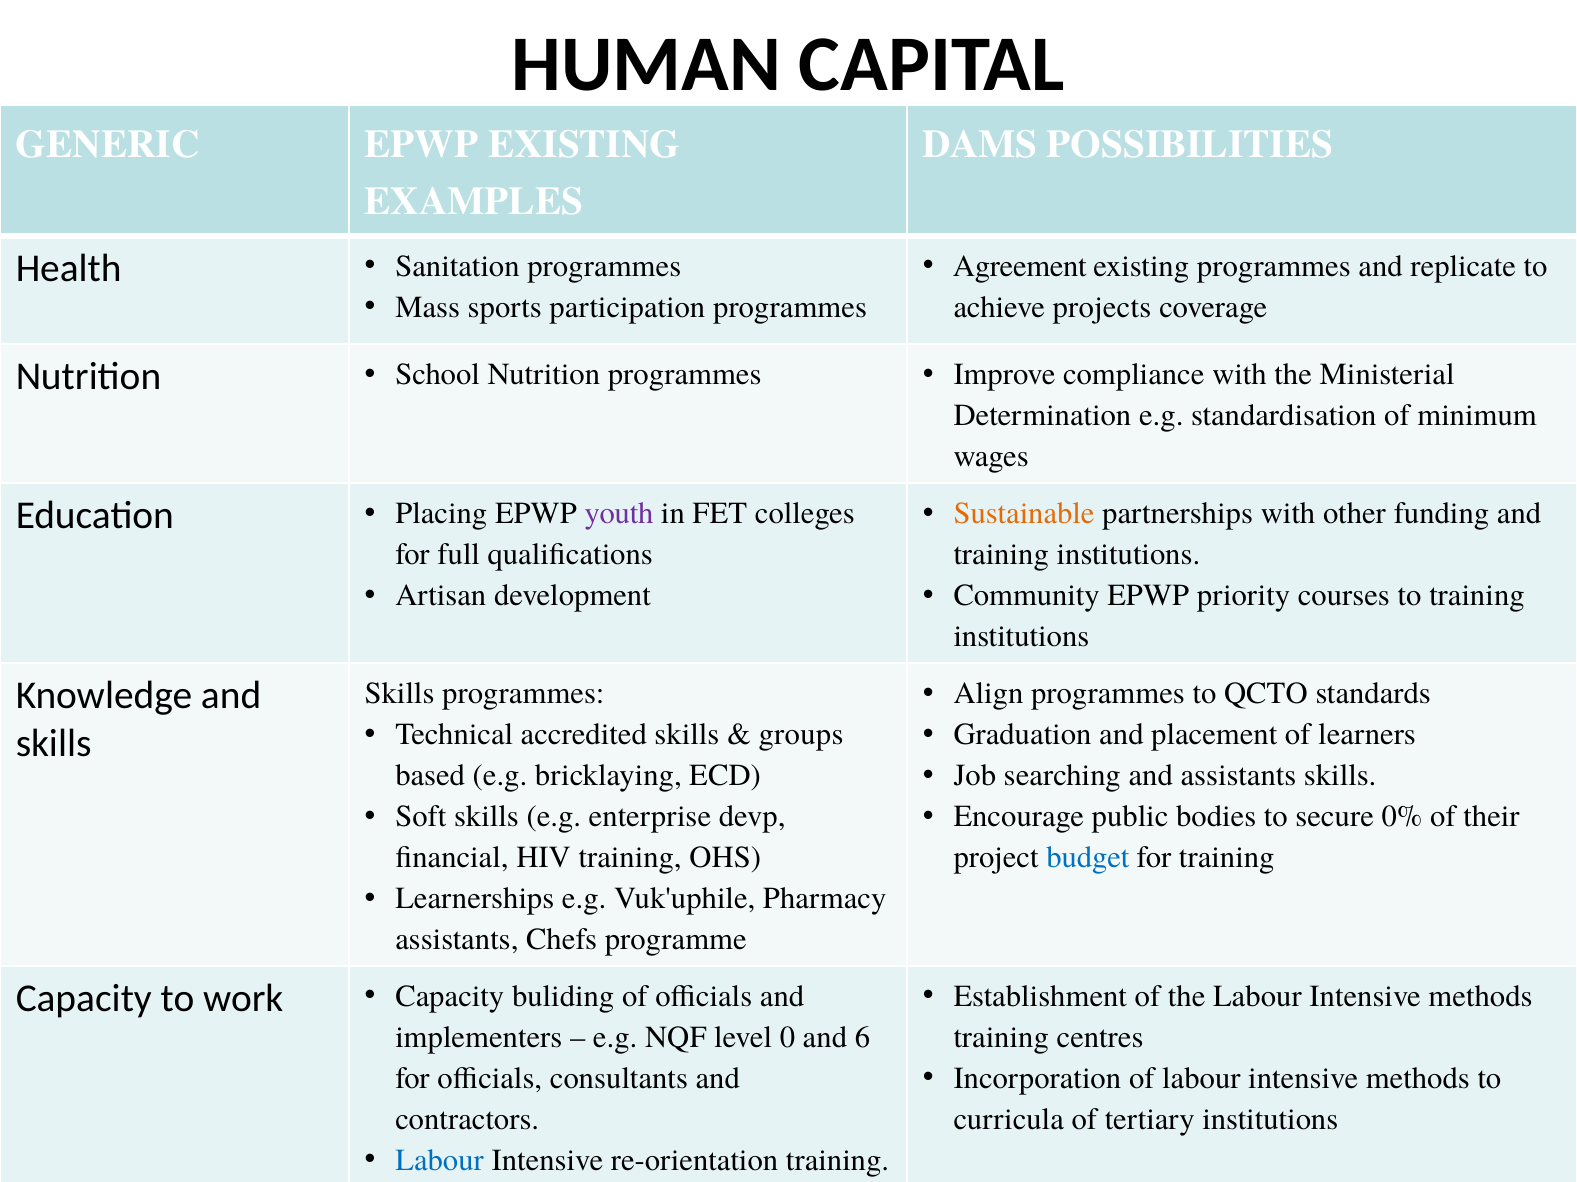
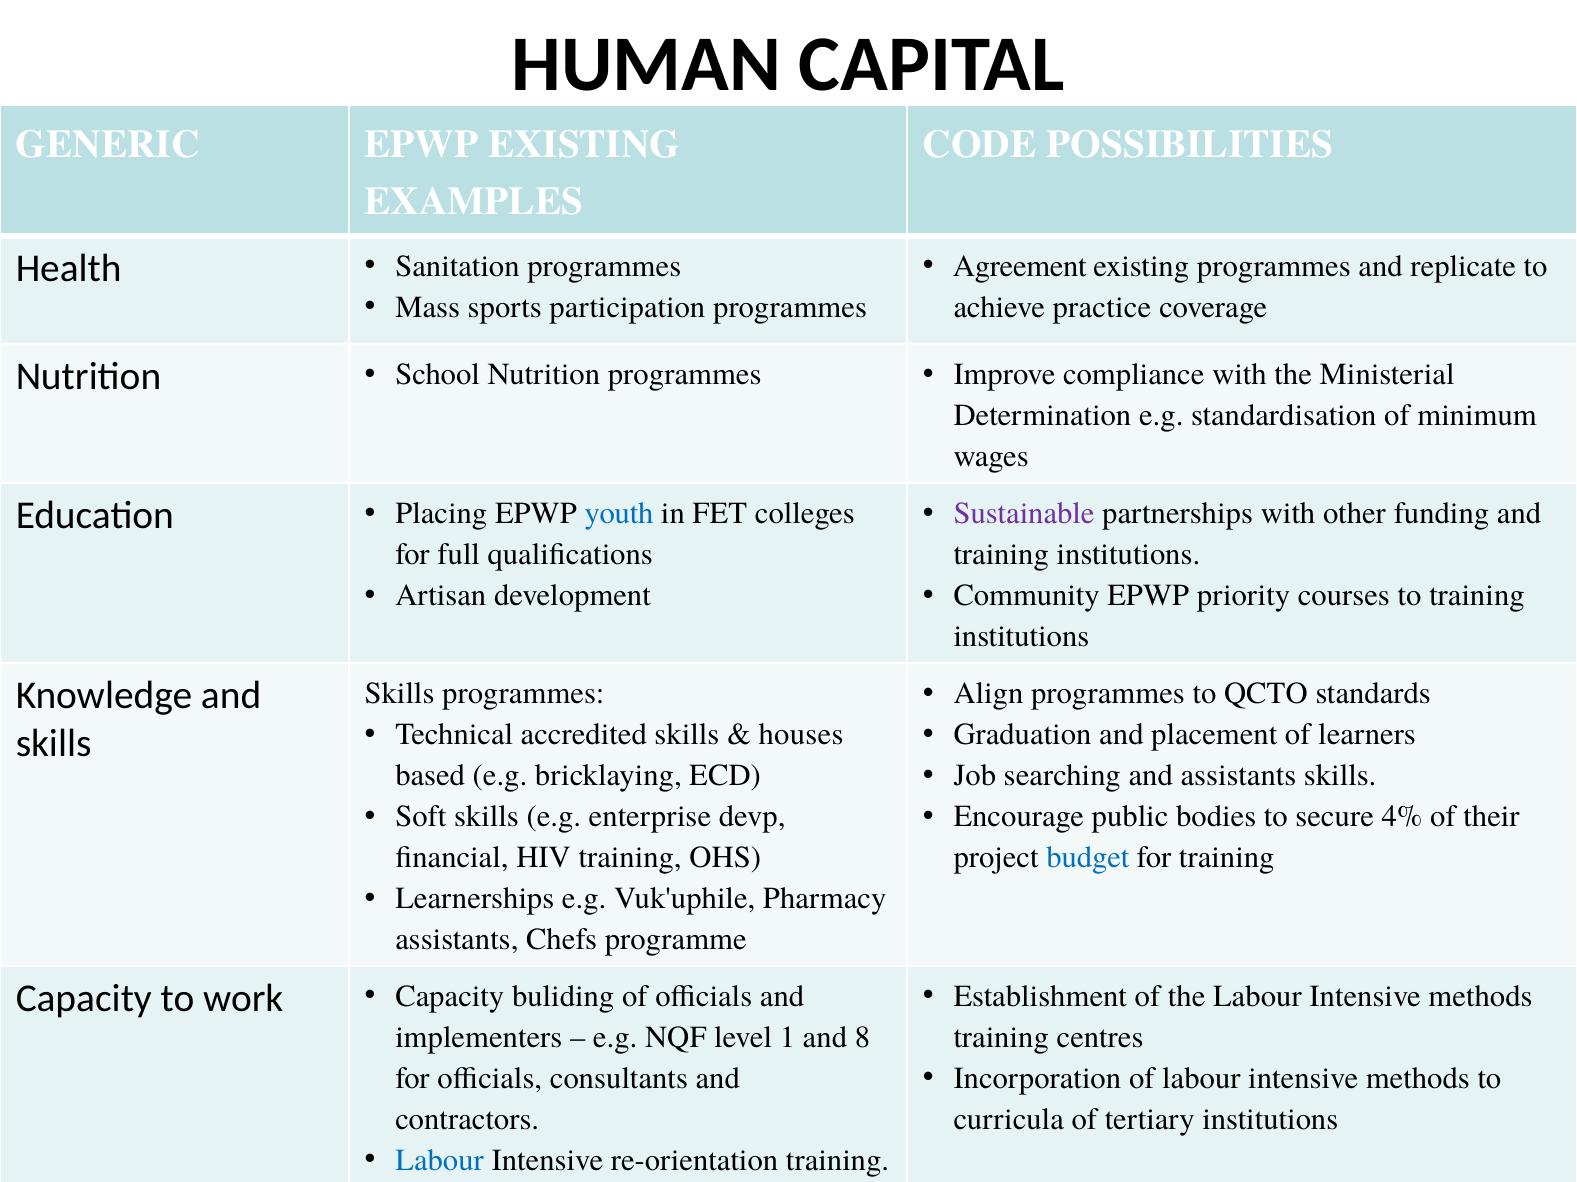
DAMS: DAMS -> CODE
projects: projects -> practice
Sustainable colour: orange -> purple
youth colour: purple -> blue
groups: groups -> houses
0%: 0% -> 4%
0: 0 -> 1
6: 6 -> 8
